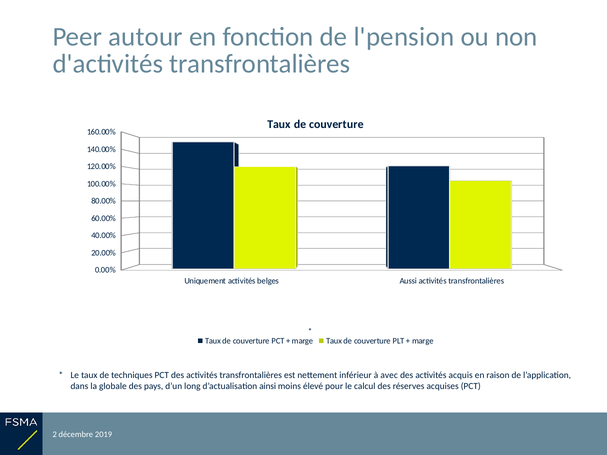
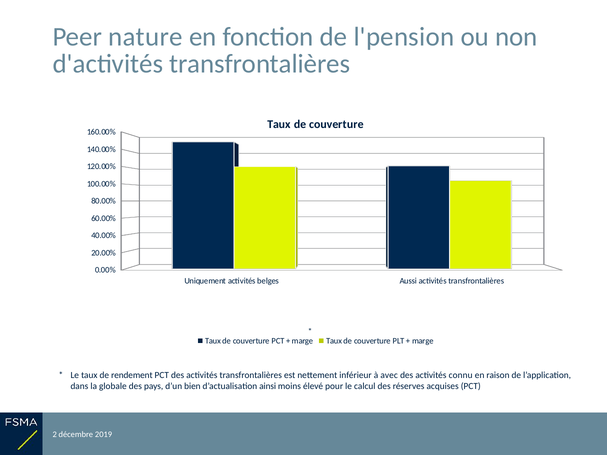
autour: autour -> nature
techniques: techniques -> rendement
acquis: acquis -> connu
long: long -> bien
